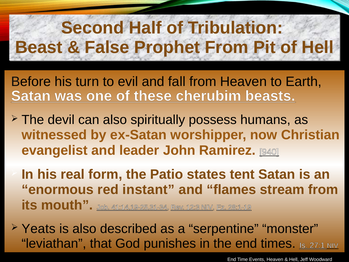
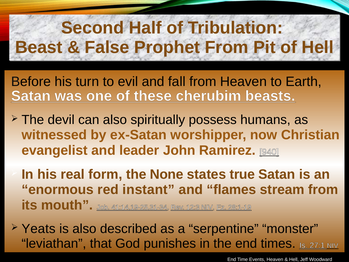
Patio: Patio -> None
tent: tent -> true
